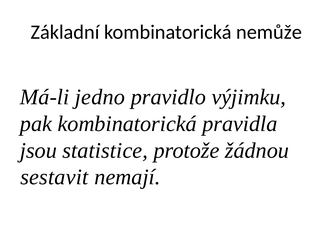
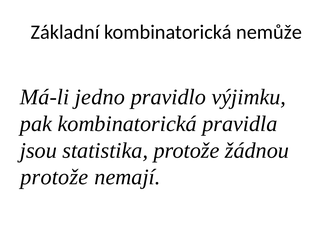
statistice: statistice -> statistika
sestavit at (54, 177): sestavit -> protože
